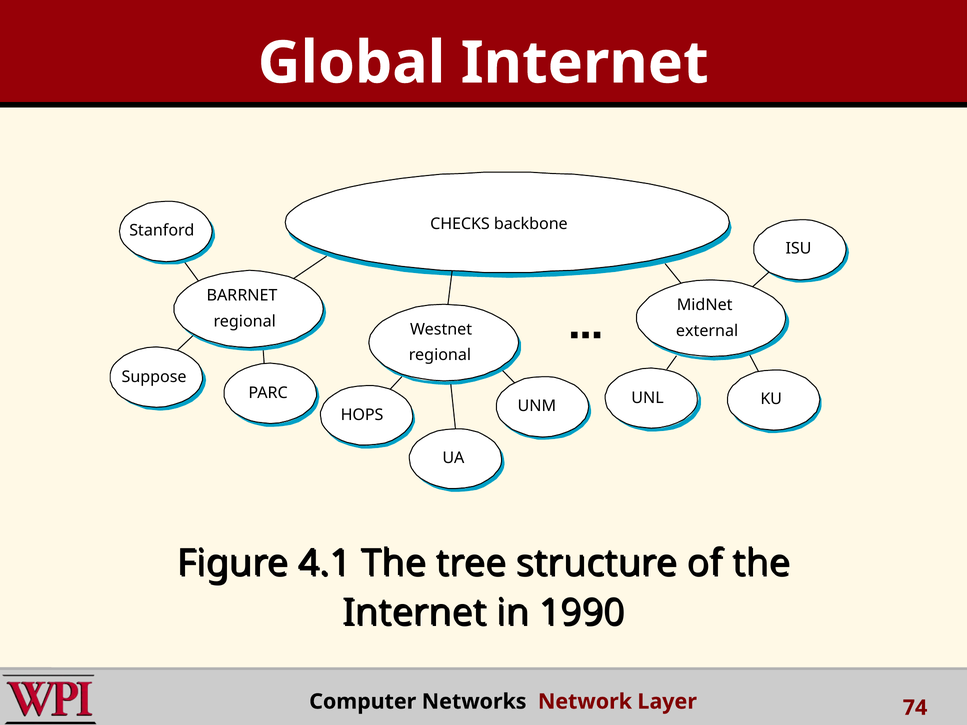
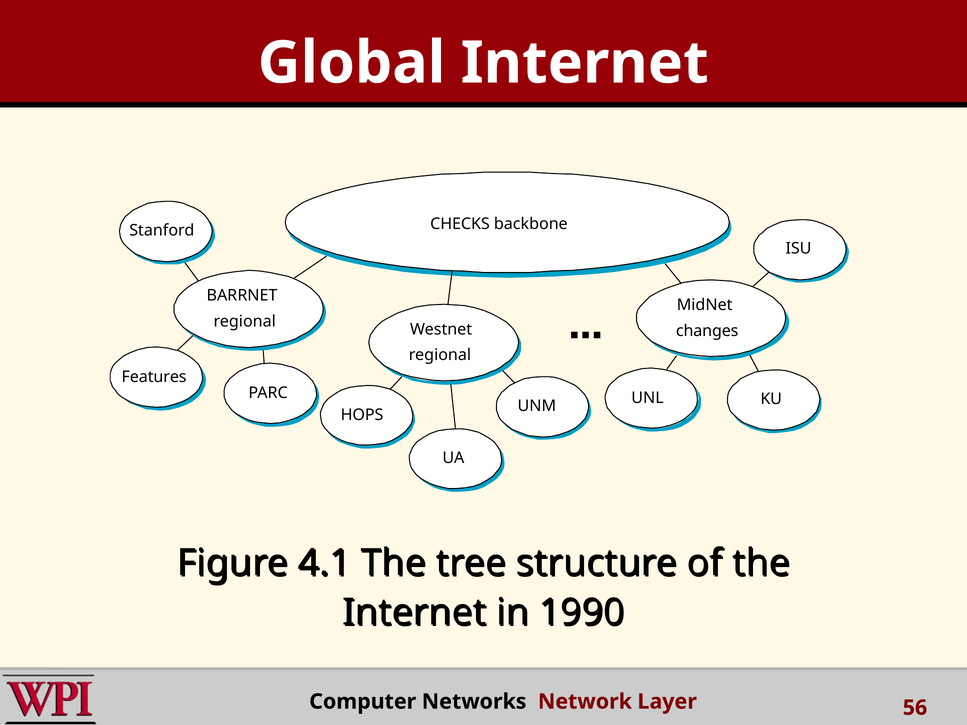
external: external -> changes
Suppose: Suppose -> Features
74: 74 -> 56
